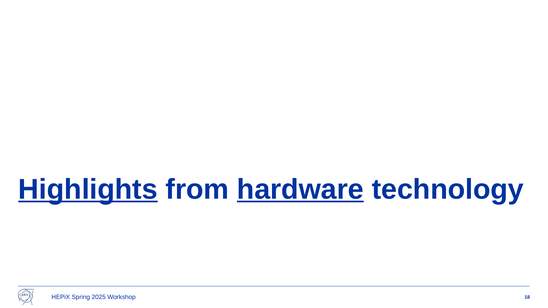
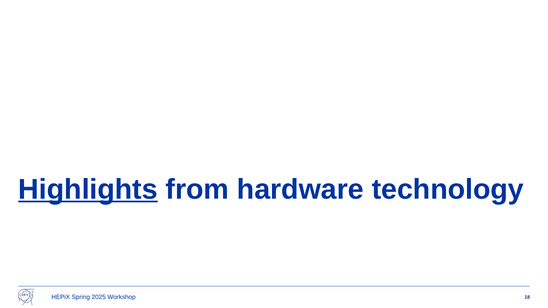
hardware underline: present -> none
